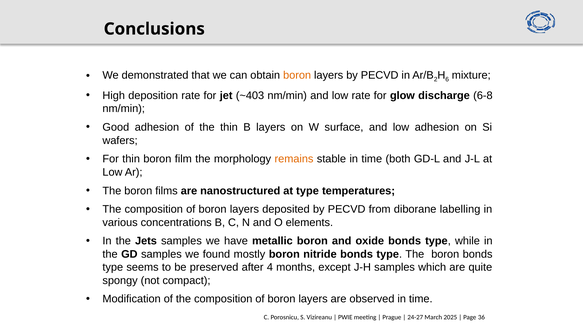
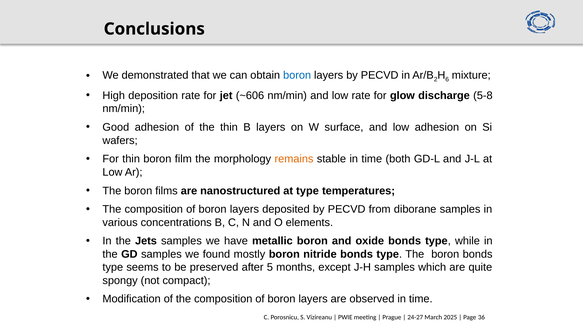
boron at (297, 75) colour: orange -> blue
~403: ~403 -> ~606
6-8: 6-8 -> 5-8
diborane labelling: labelling -> samples
4: 4 -> 5
